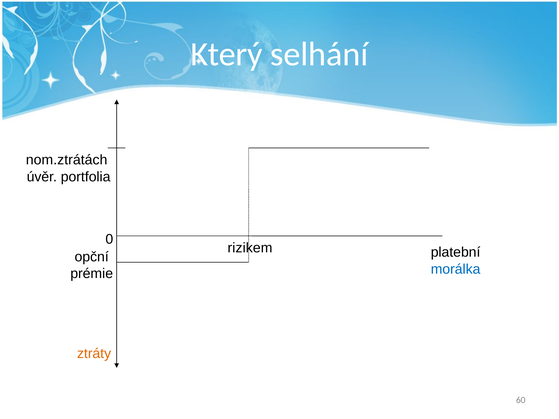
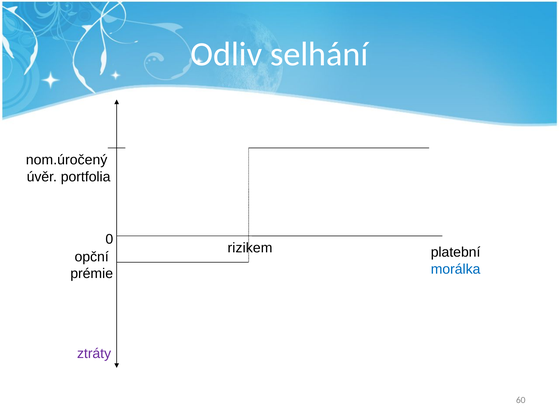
Který: Který -> Odliv
nom.ztrátách: nom.ztrátách -> nom.úročený
ztráty colour: orange -> purple
